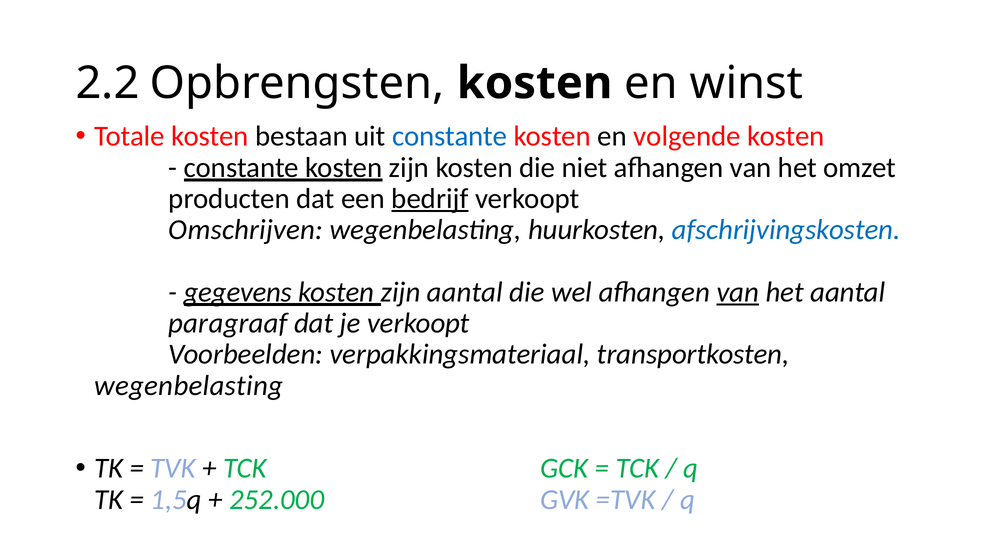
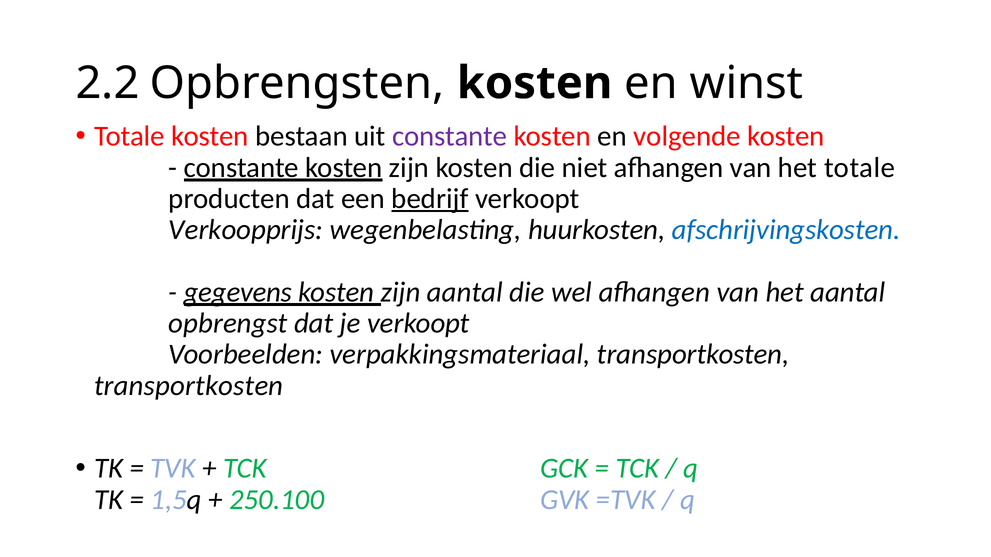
constante at (450, 137) colour: blue -> purple
het omzet: omzet -> totale
Omschrijven: Omschrijven -> Verkoopprijs
van at (738, 292) underline: present -> none
paragraaf: paragraaf -> opbrengst
wegenbelasting at (189, 386): wegenbelasting -> transportkosten
252.000: 252.000 -> 250.100
